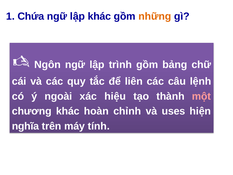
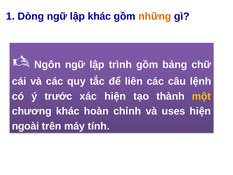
Chứa: Chứa -> Dòng
ngoài: ngoài -> trước
xác hiệu: hiệu -> hiện
một colour: pink -> yellow
nghĩa: nghĩa -> ngoài
